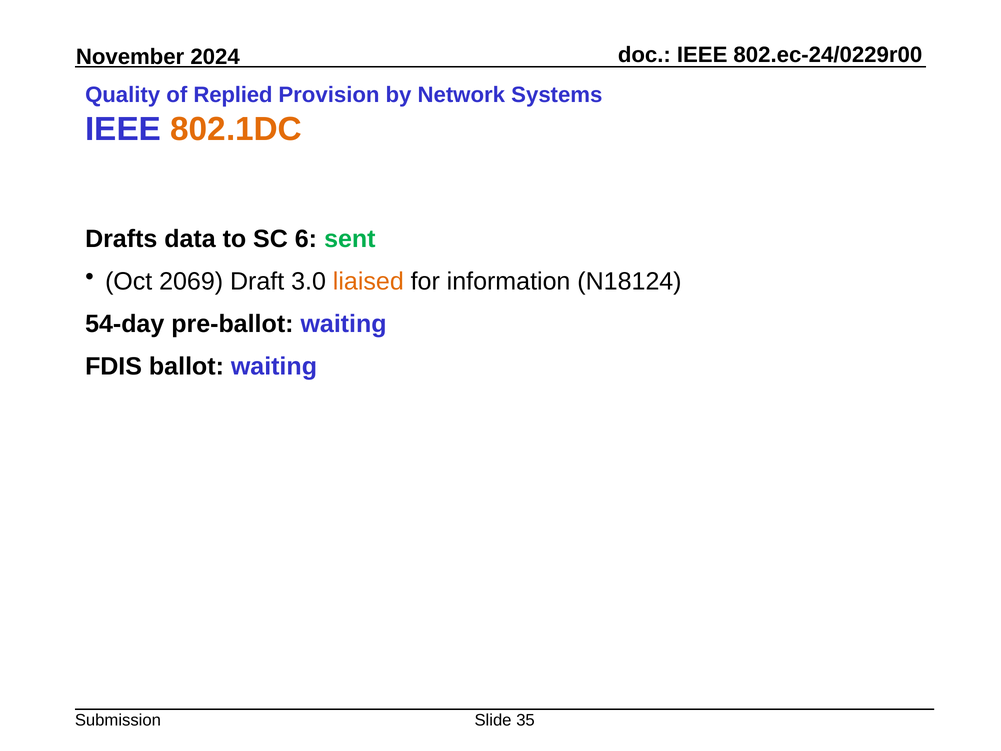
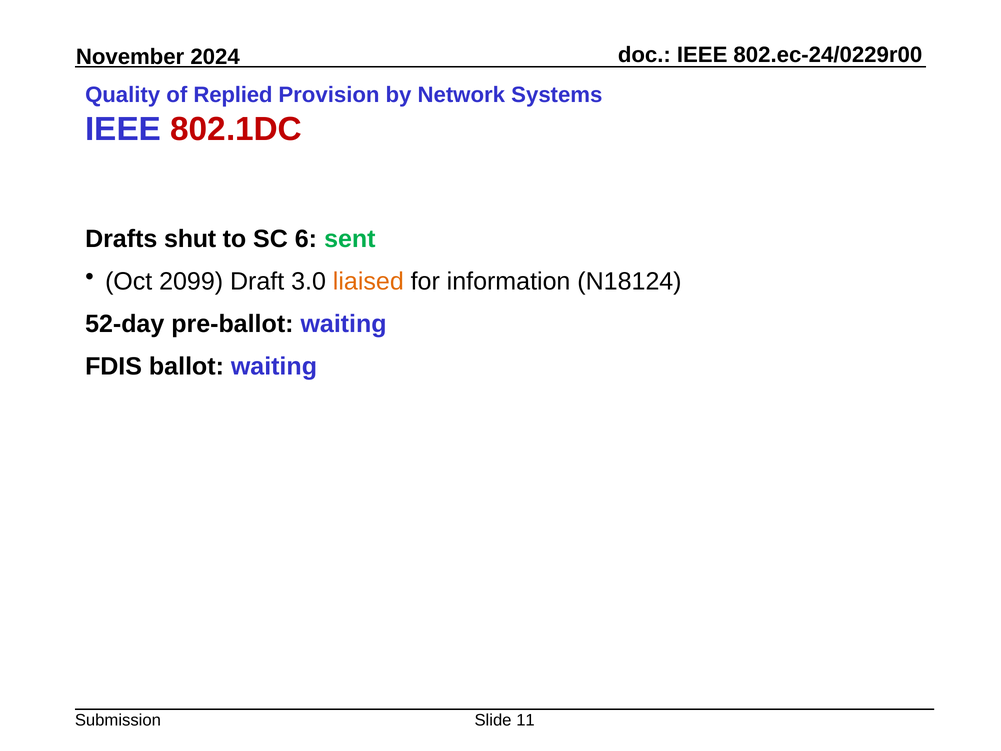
802.1DC colour: orange -> red
data: data -> shut
2069: 2069 -> 2099
54-day: 54-day -> 52-day
35: 35 -> 11
